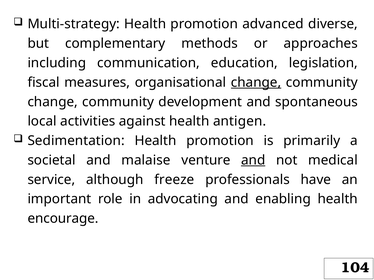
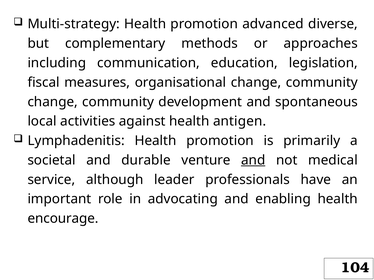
change at (256, 83) underline: present -> none
Sedimentation: Sedimentation -> Lymphadenitis
malaise: malaise -> durable
freeze: freeze -> leader
